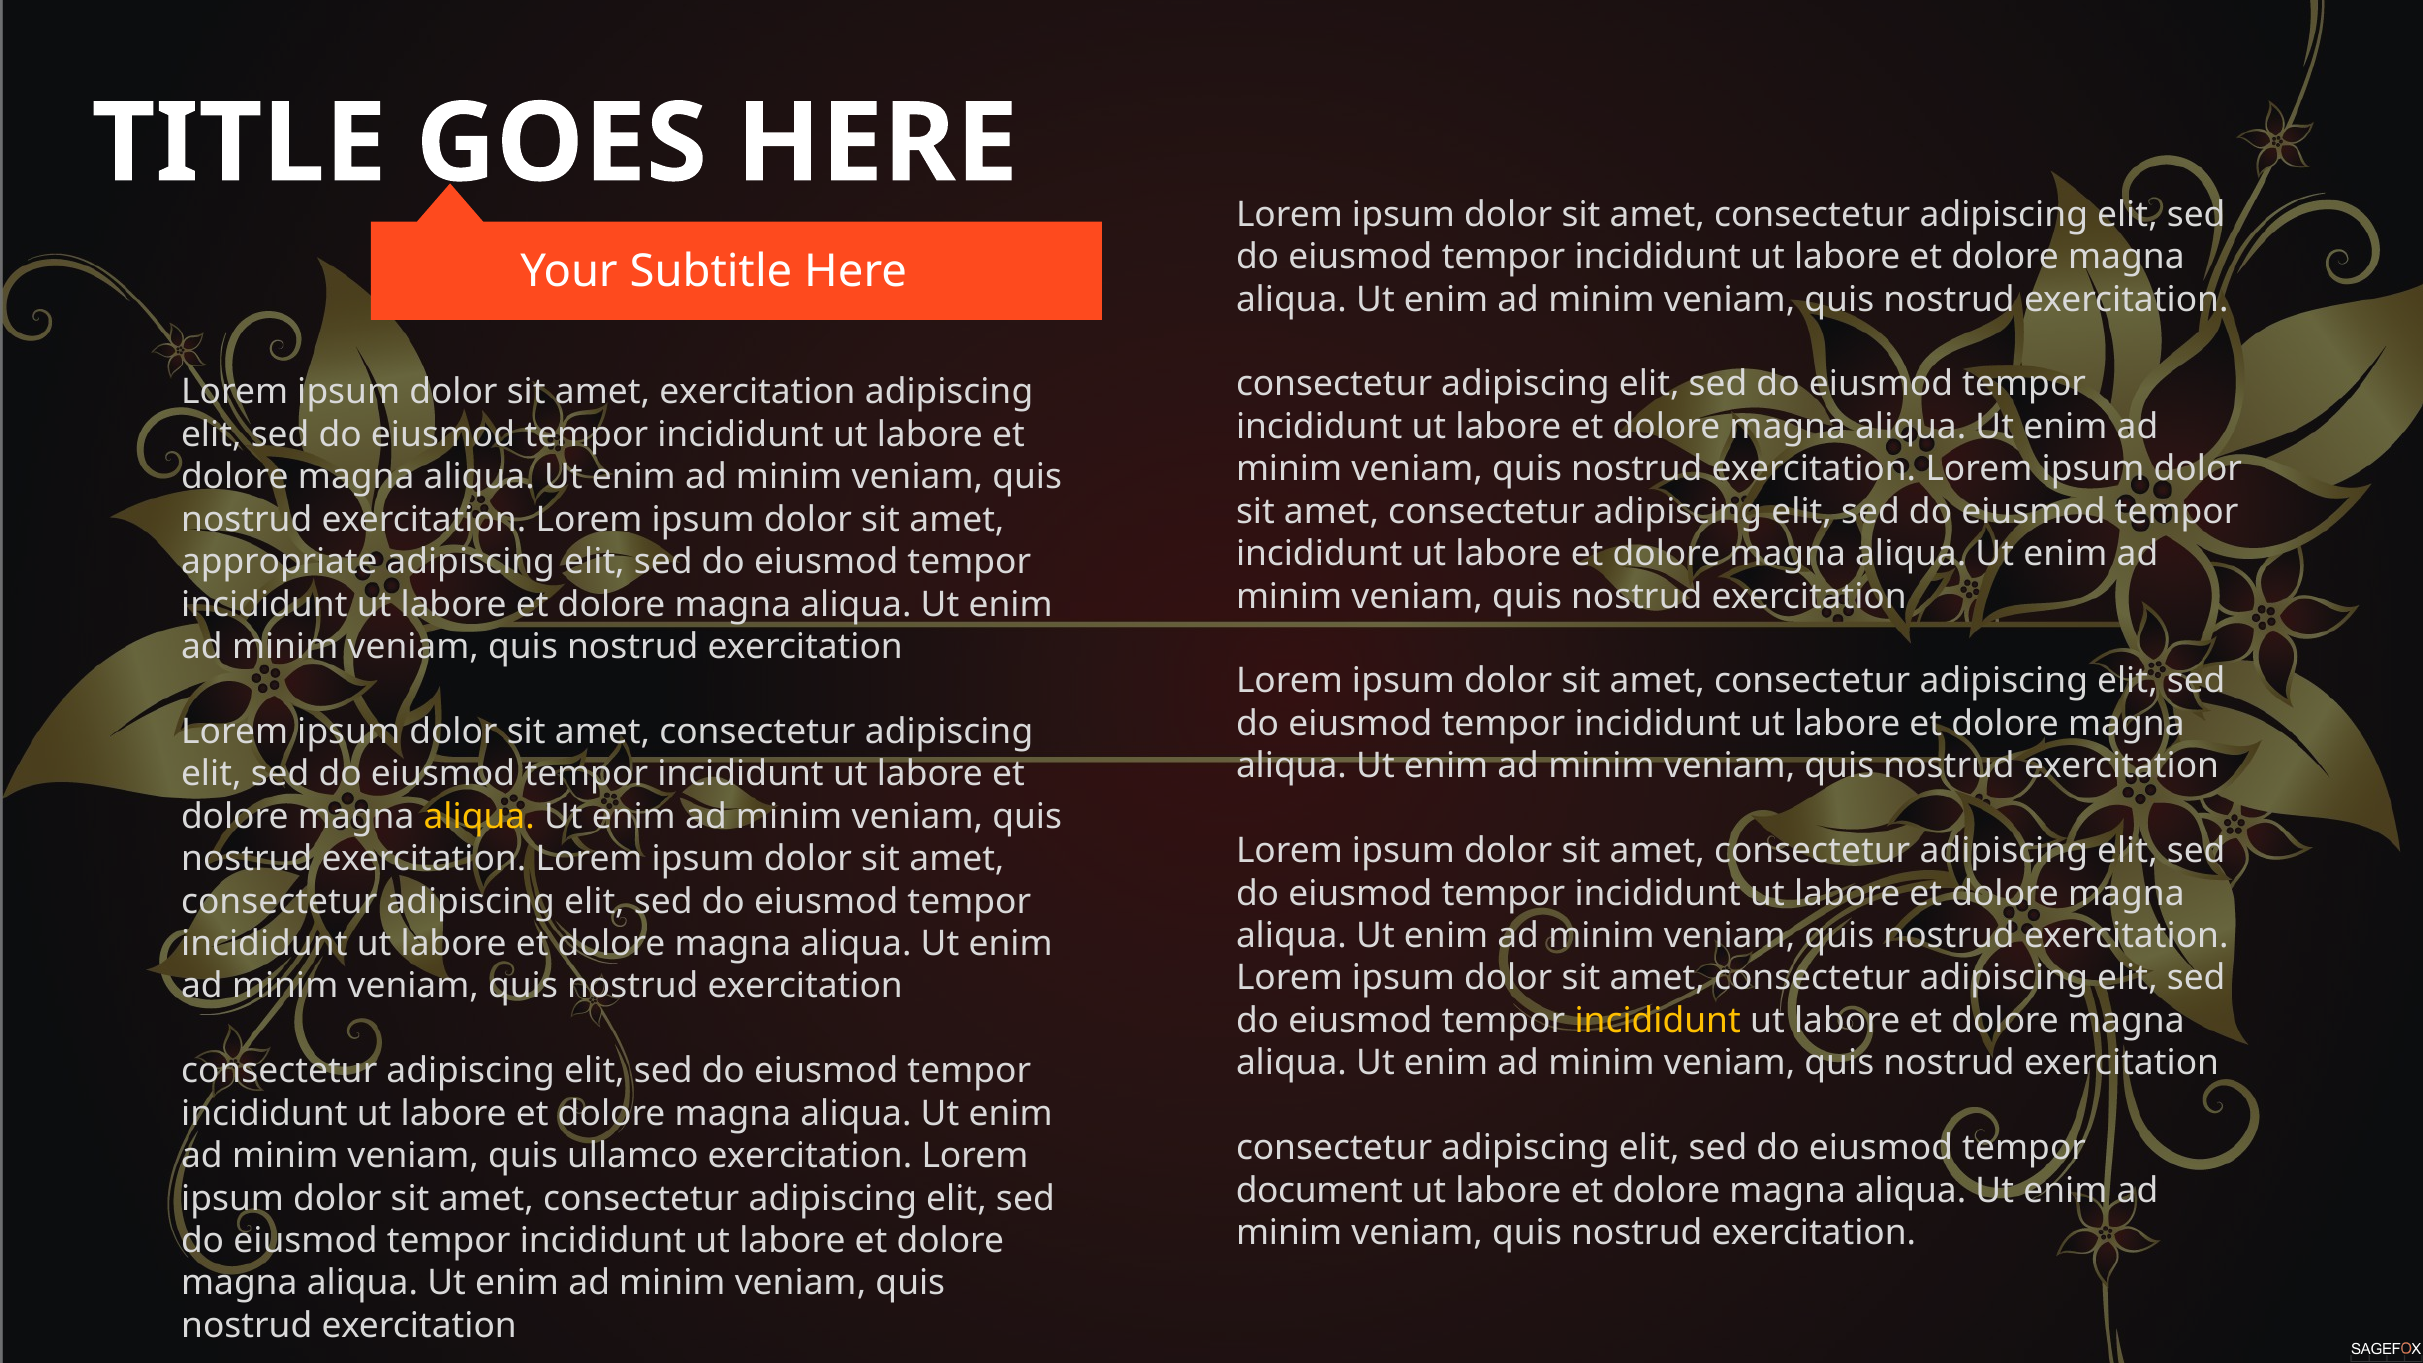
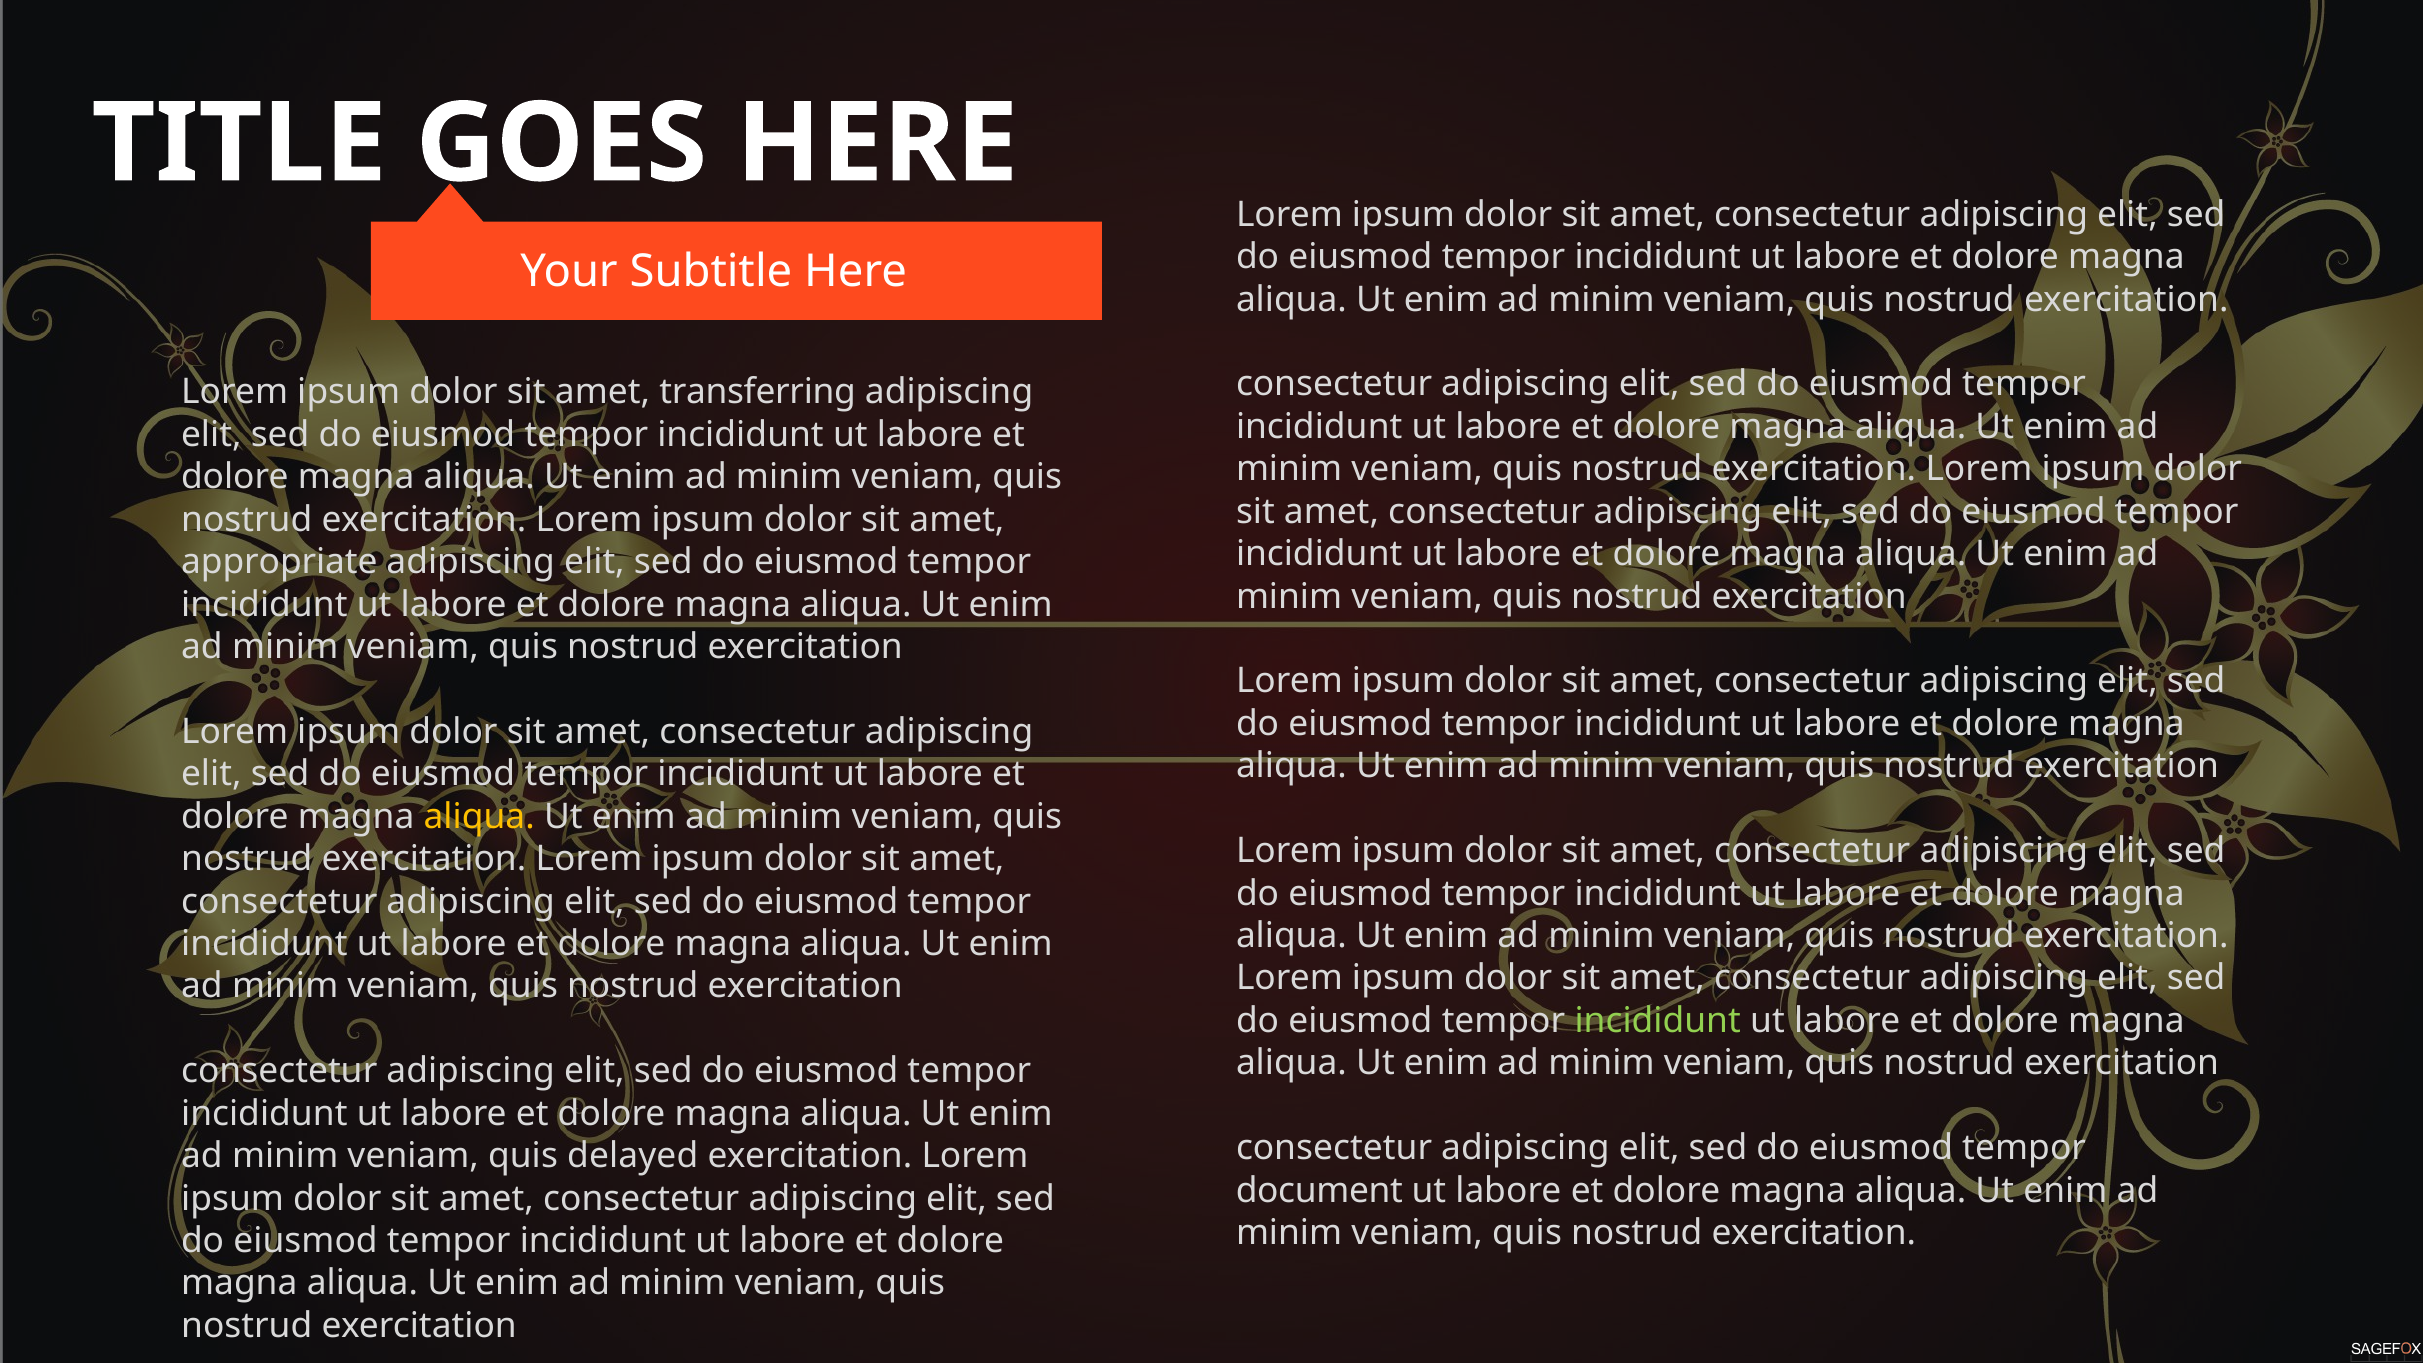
amet exercitation: exercitation -> transferring
incididunt at (1658, 1021) colour: yellow -> light green
ullamco: ullamco -> delayed
